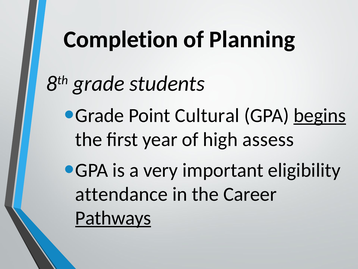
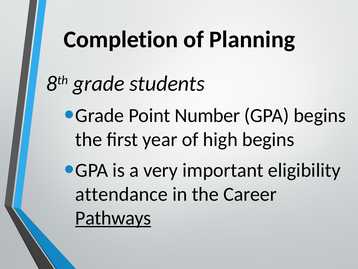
Cultural: Cultural -> Number
begins at (320, 115) underline: present -> none
high assess: assess -> begins
